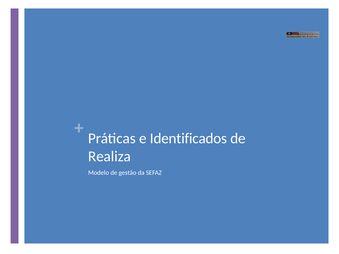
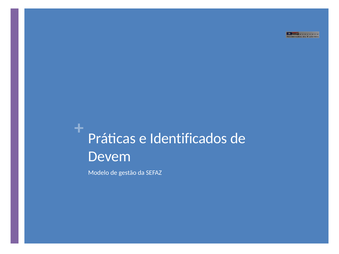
Realiza: Realiza -> Devem
